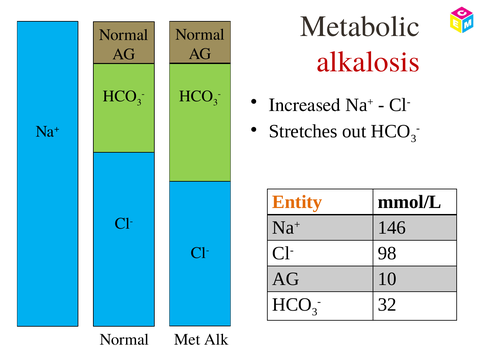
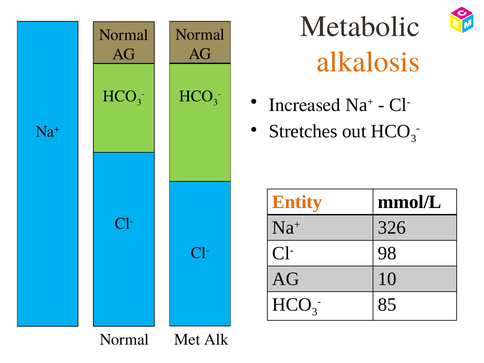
alkalosis colour: red -> orange
146: 146 -> 326
32: 32 -> 85
